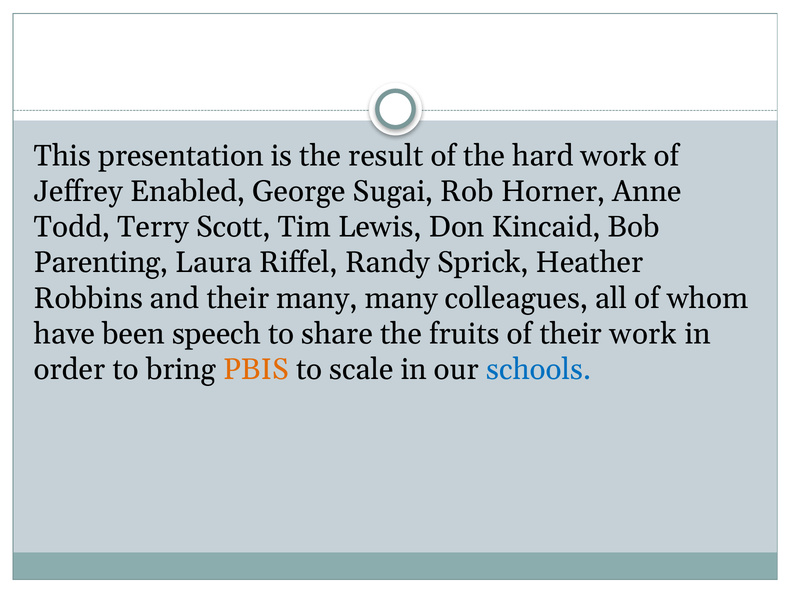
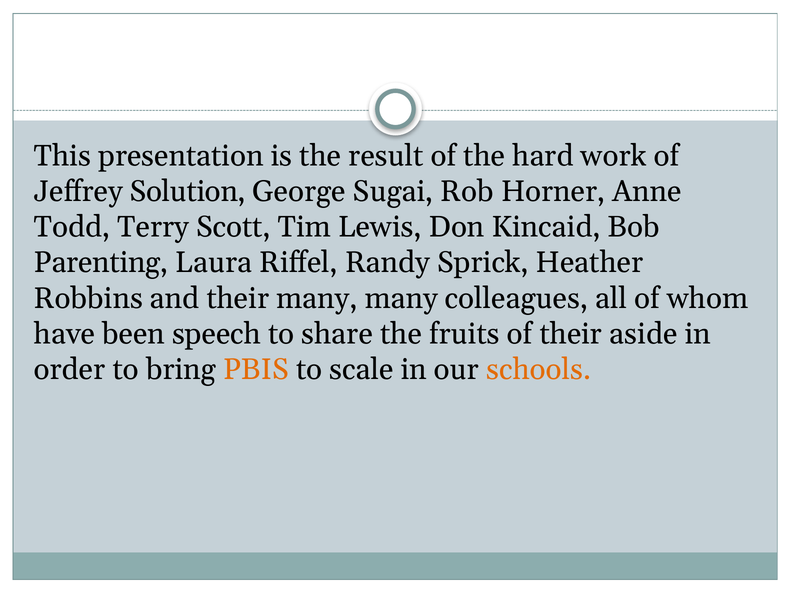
Enabled: Enabled -> Solution
their work: work -> aside
schools colour: blue -> orange
